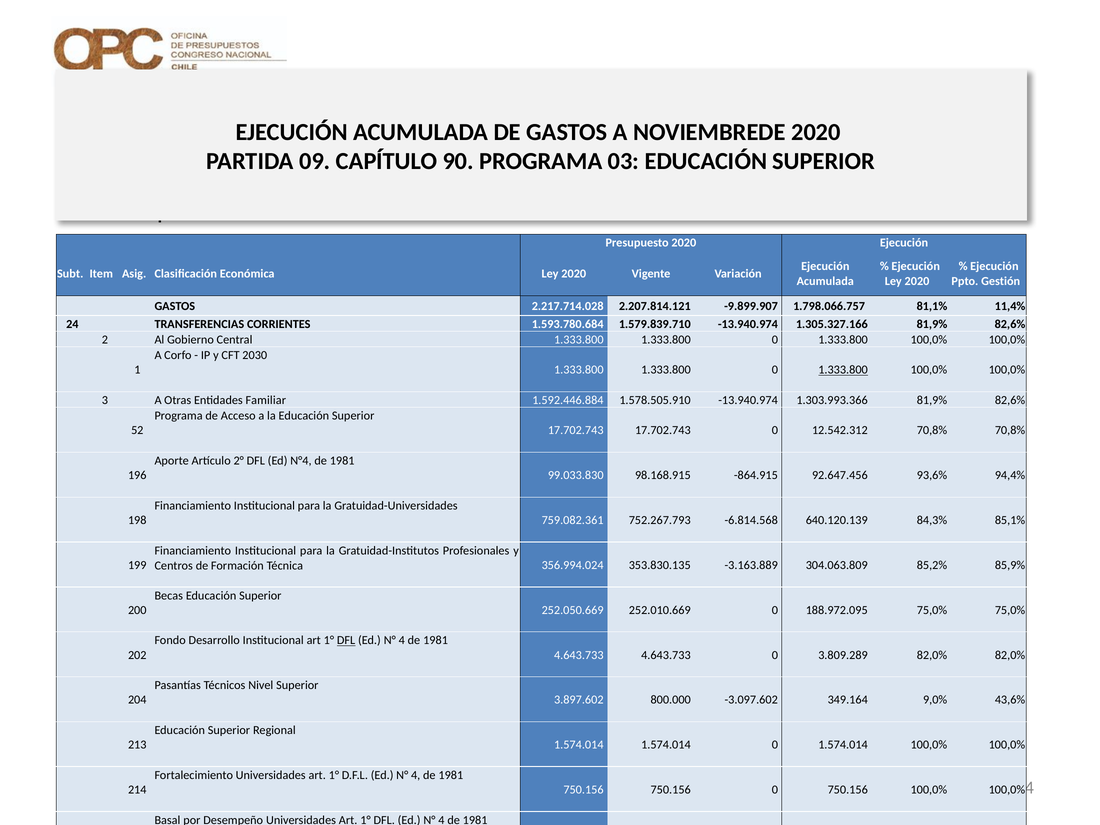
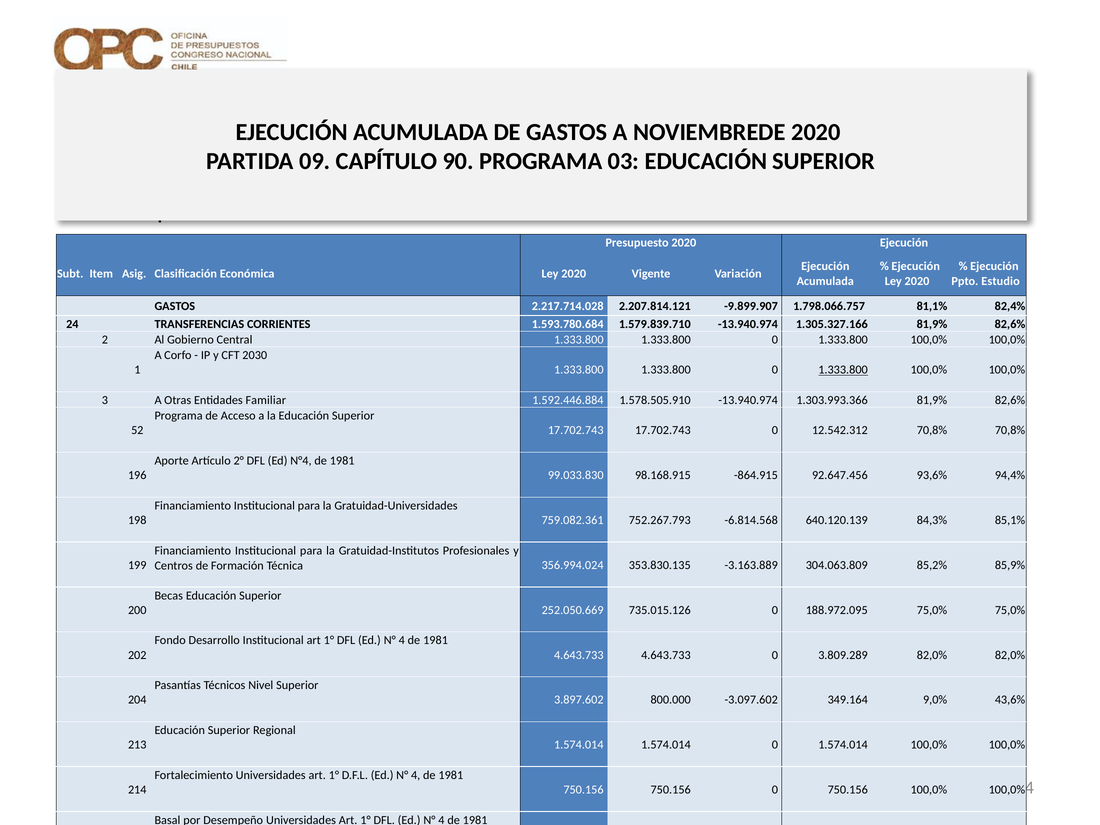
Gestión: Gestión -> Estudio
11,4%: 11,4% -> 82,4%
252.010.669: 252.010.669 -> 735.015.126
DFL at (346, 640) underline: present -> none
